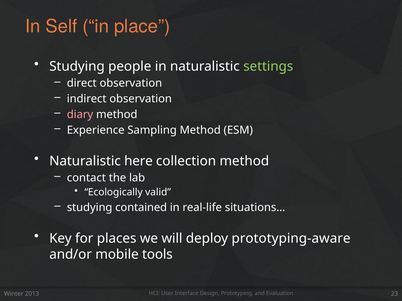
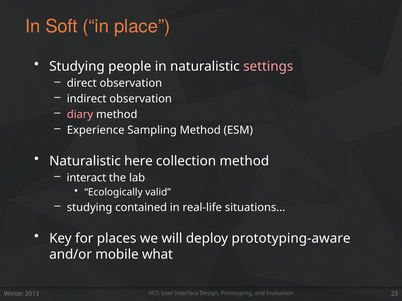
Self: Self -> Soft
settings colour: light green -> pink
contact: contact -> interact
tools: tools -> what
